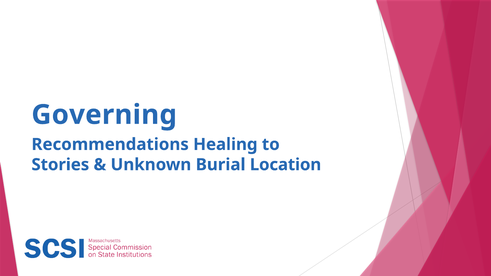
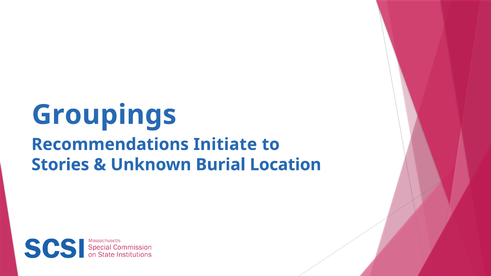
Governing: Governing -> Groupings
Healing: Healing -> Initiate
